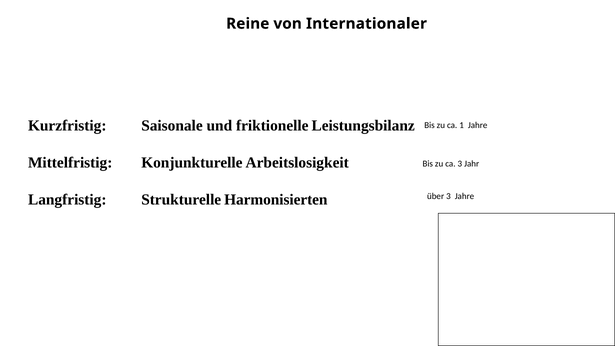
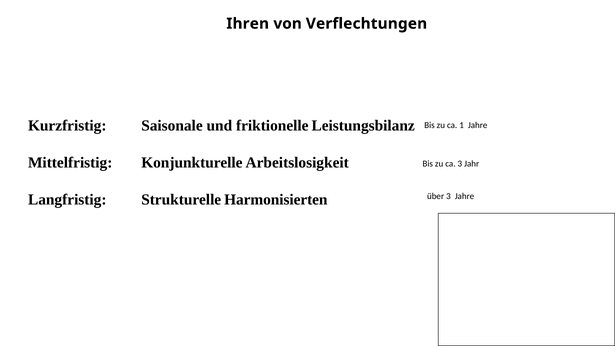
Reine: Reine -> Ihren
Internationaler: Internationaler -> Verflechtungen
